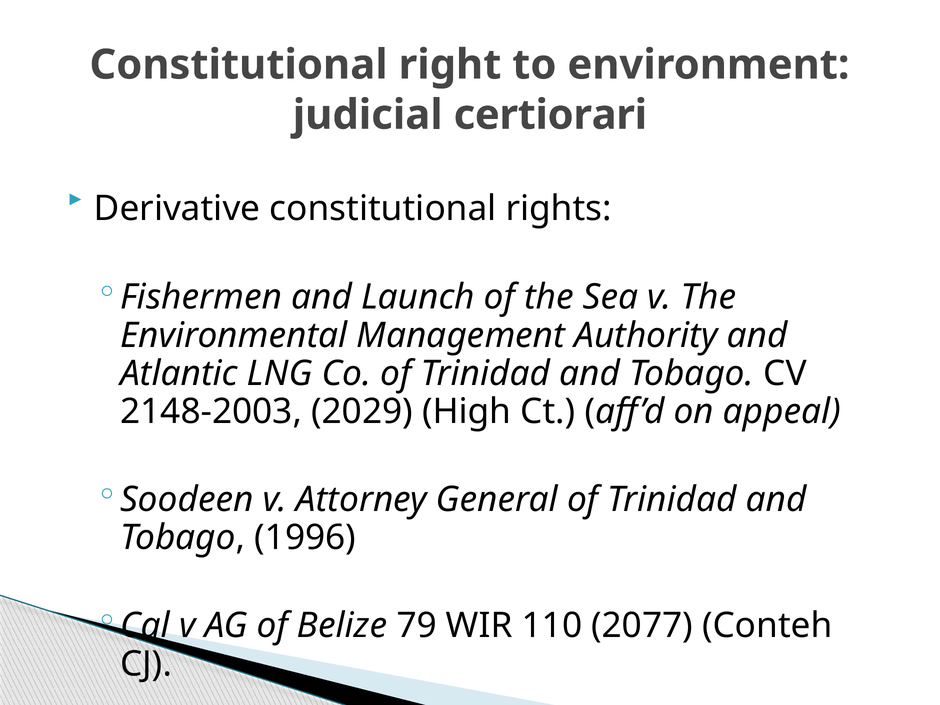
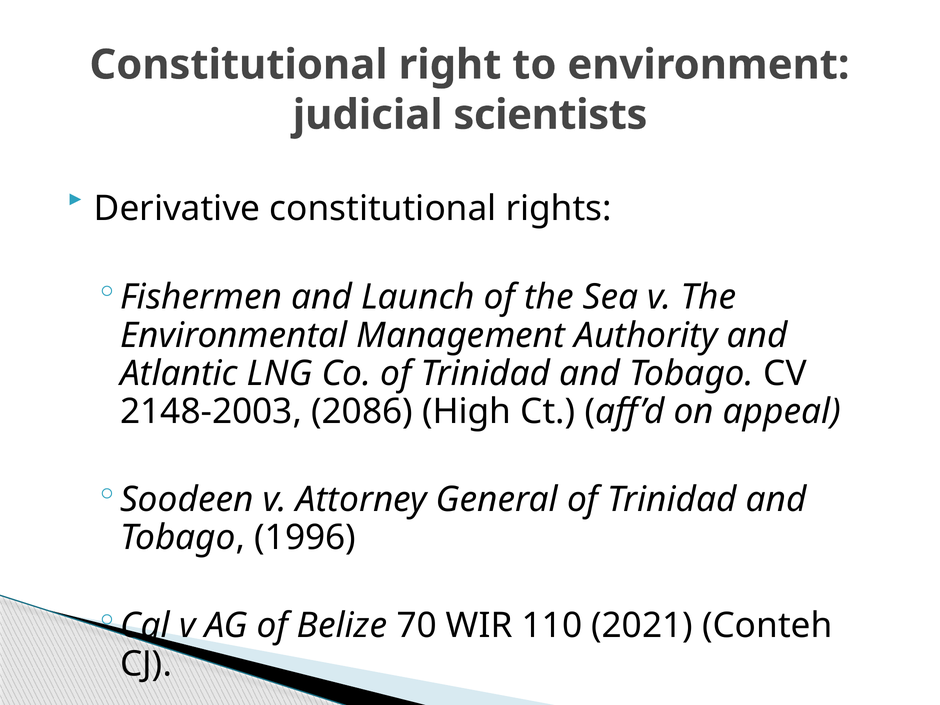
certiorari: certiorari -> scientists
2029: 2029 -> 2086
79: 79 -> 70
2077: 2077 -> 2021
